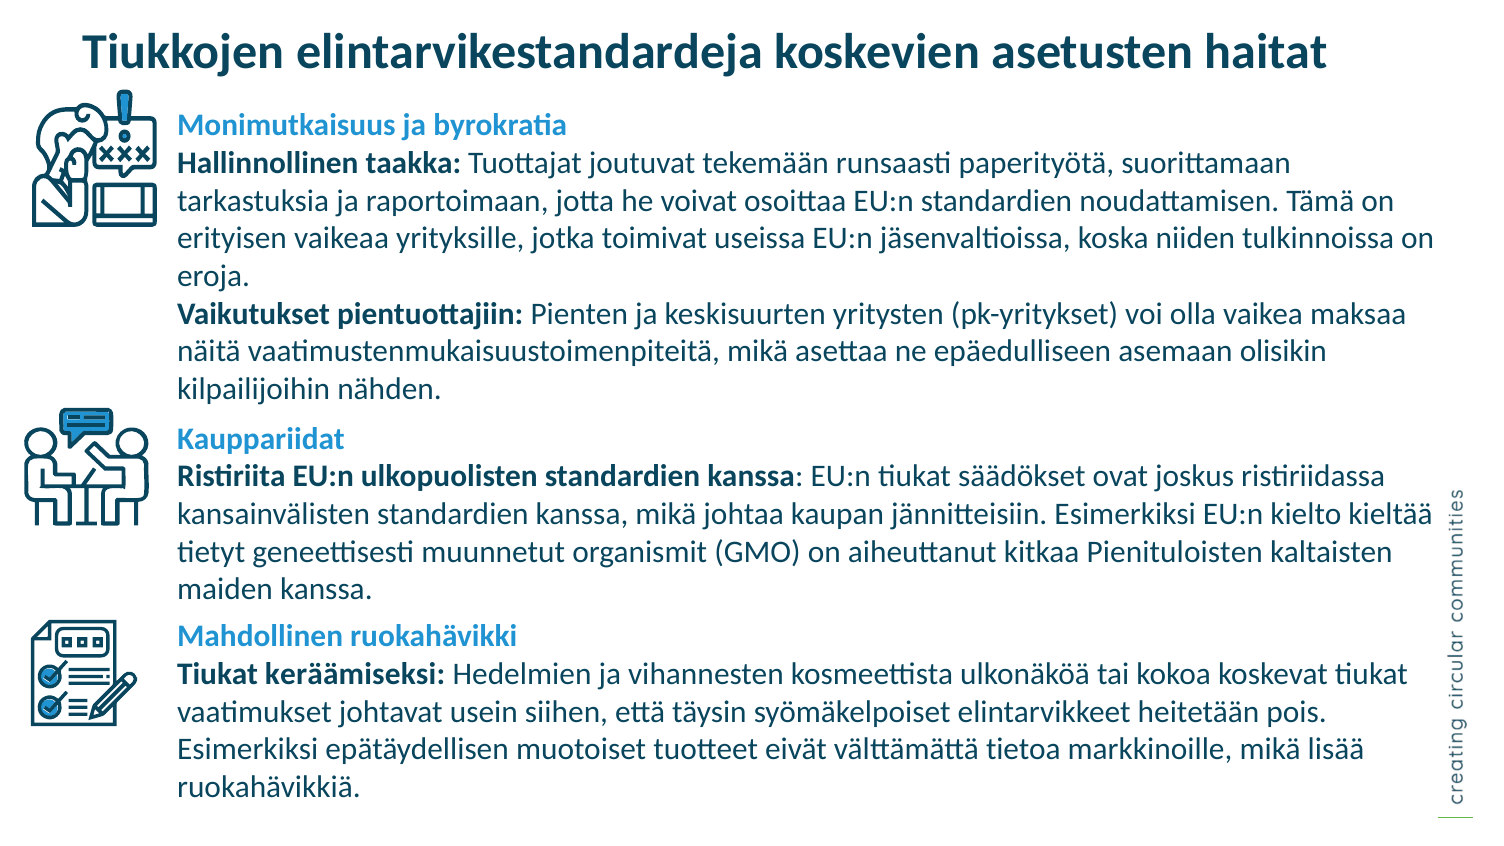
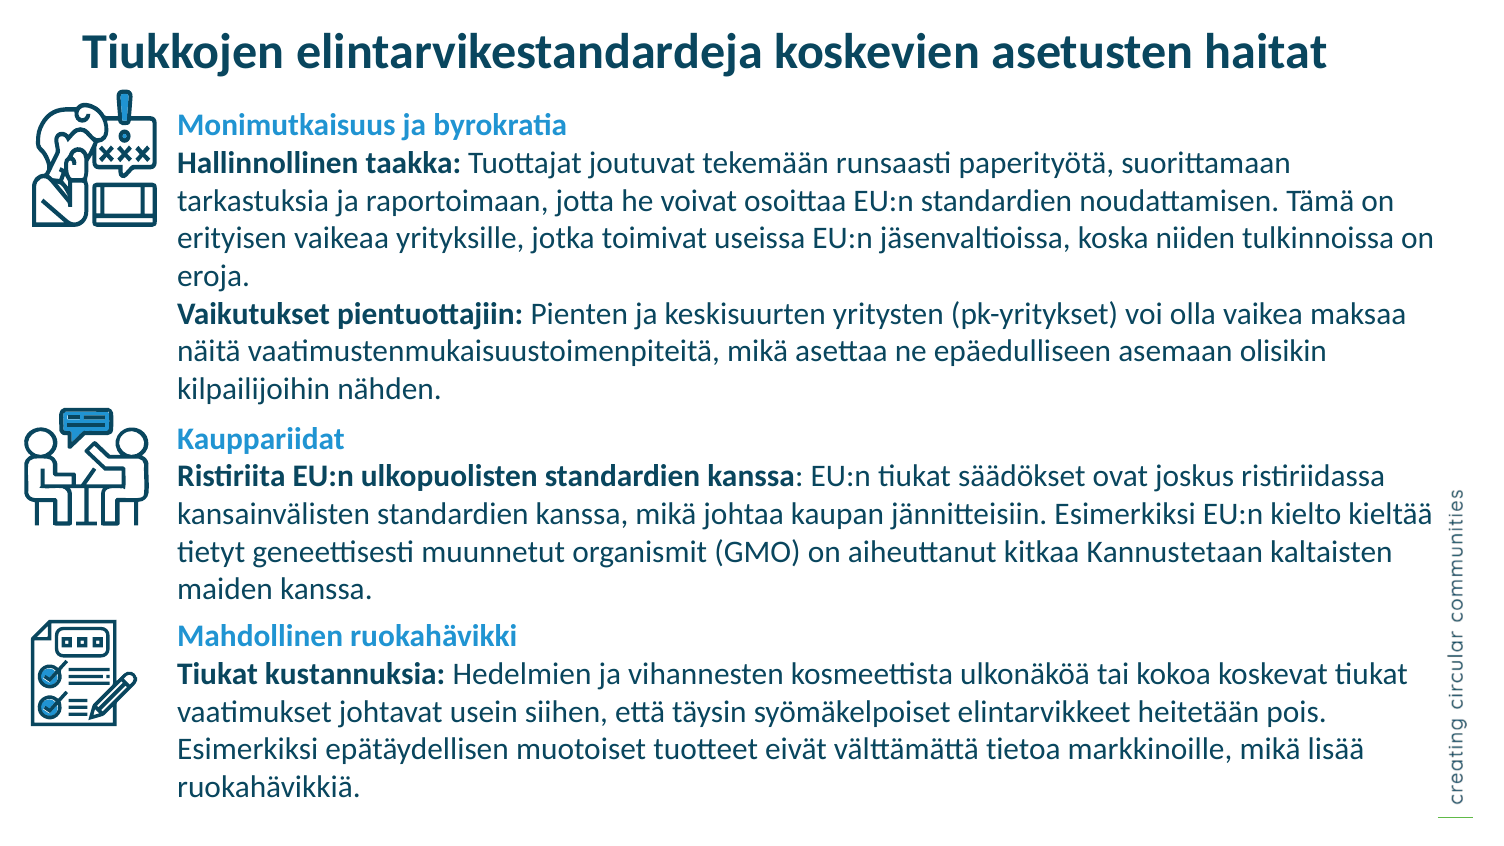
Pienituloisten: Pienituloisten -> Kannustetaan
keräämiseksi: keräämiseksi -> kustannuksia
